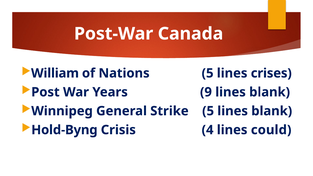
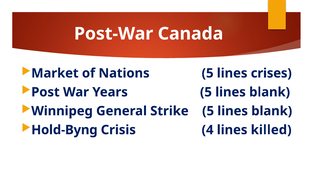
William: William -> Market
Years 9: 9 -> 5
could: could -> killed
